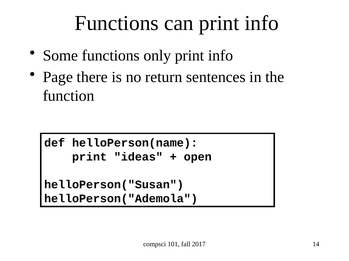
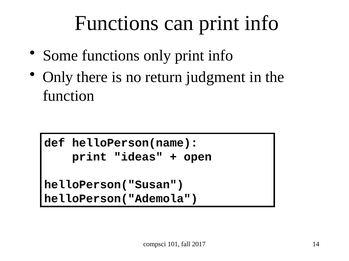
Page at (58, 77): Page -> Only
sentences: sentences -> judgment
